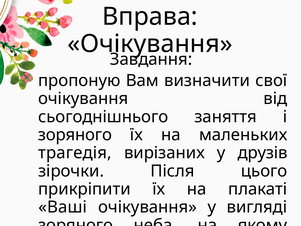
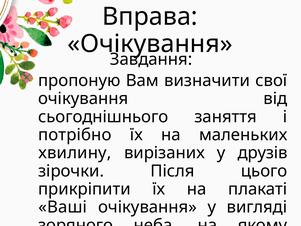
зоряного at (75, 135): зоряного -> потрібно
трагедія: трагедія -> хвилину
